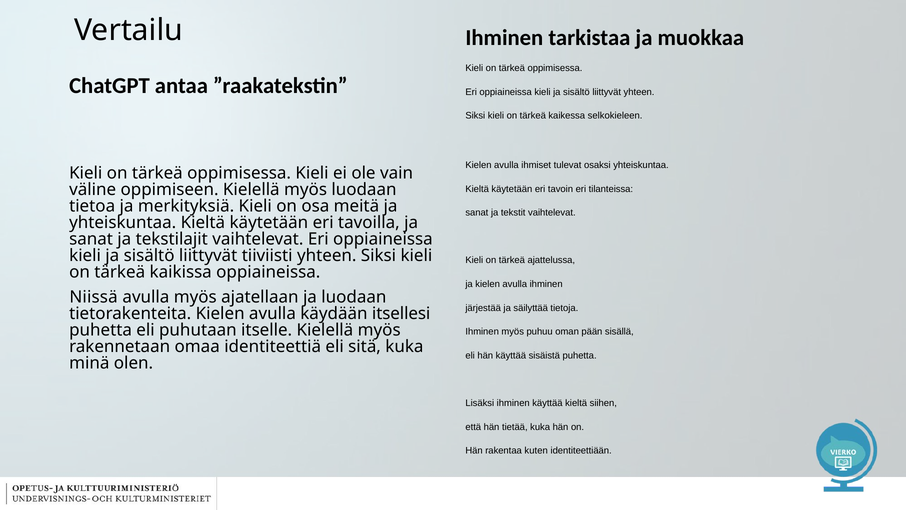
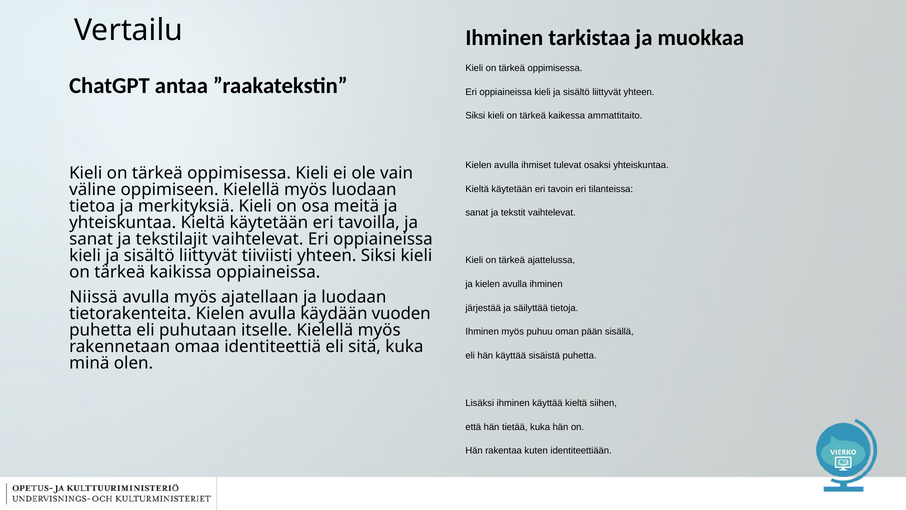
selkokieleen: selkokieleen -> ammattitaito
itsellesi: itsellesi -> vuoden
